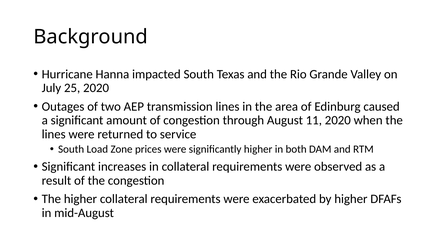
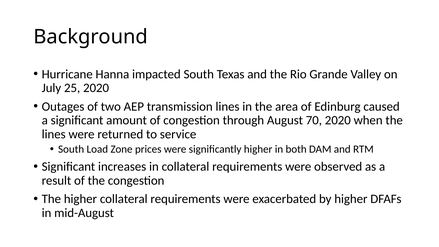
11: 11 -> 70
